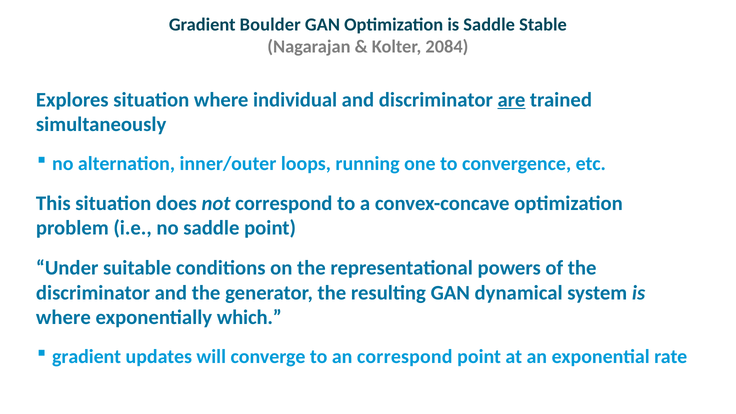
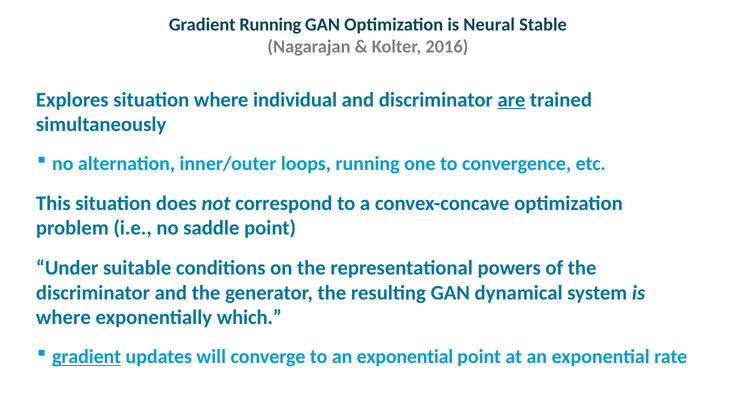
Gradient Boulder: Boulder -> Running
is Saddle: Saddle -> Neural
2084: 2084 -> 2016
gradient at (87, 357) underline: none -> present
to an correspond: correspond -> exponential
